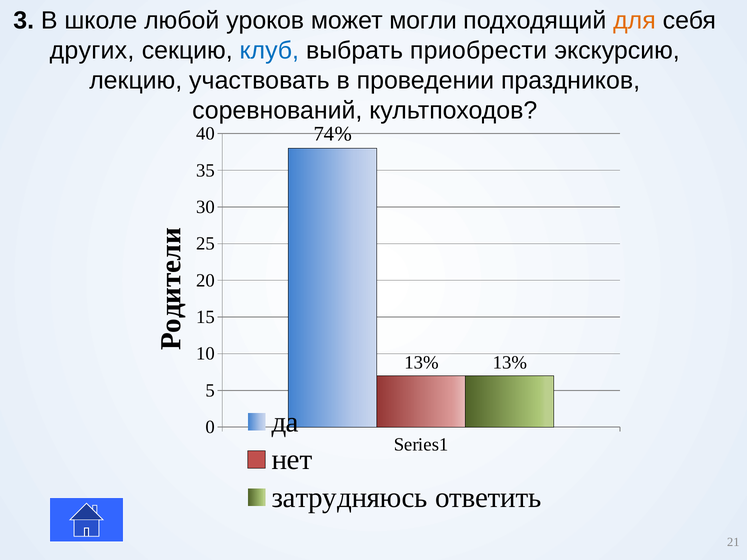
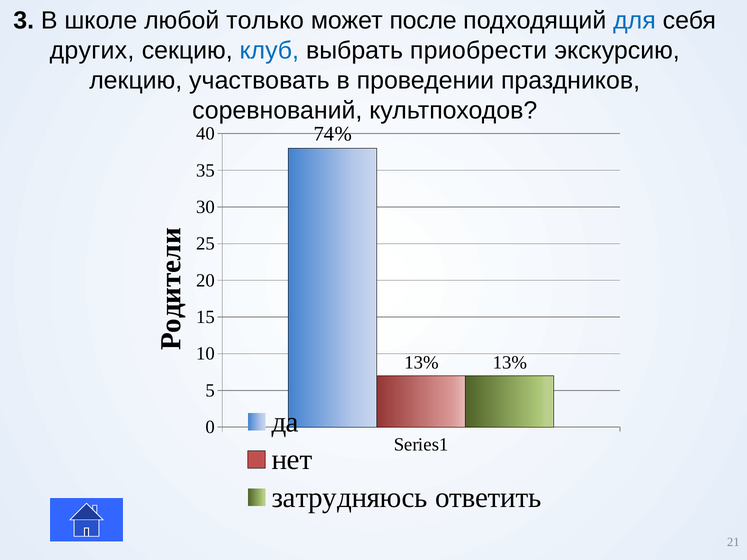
уроков: уроков -> только
могли: могли -> после
для colour: orange -> blue
